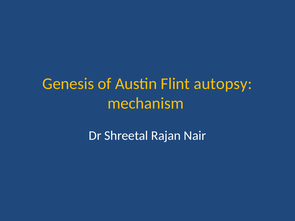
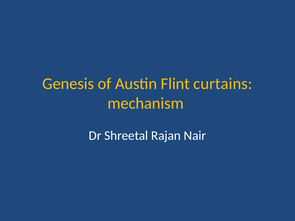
autopsy: autopsy -> curtains
